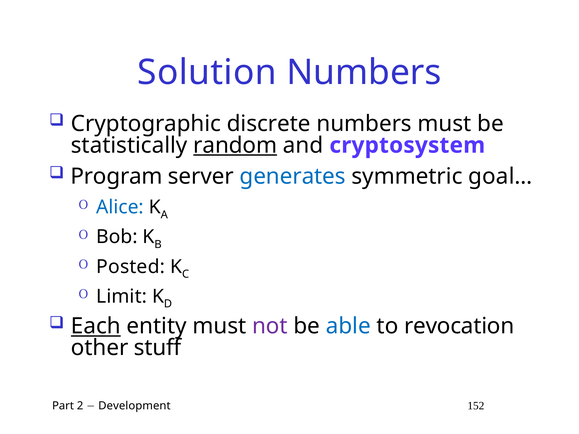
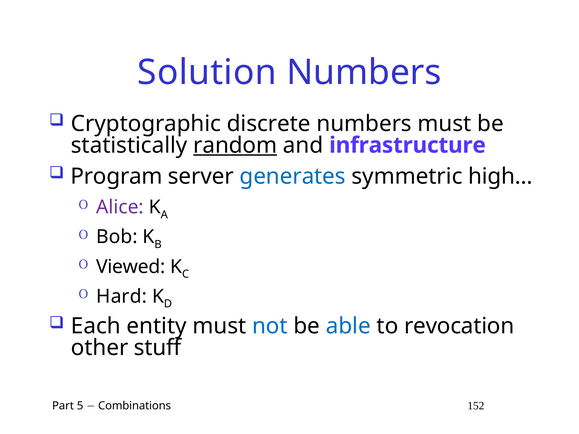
cryptosystem: cryptosystem -> infrastructure
goal…: goal… -> high…
Alice colour: blue -> purple
Posted: Posted -> Viewed
Limit: Limit -> Hard
Each underline: present -> none
not colour: purple -> blue
2: 2 -> 5
Development: Development -> Combinations
